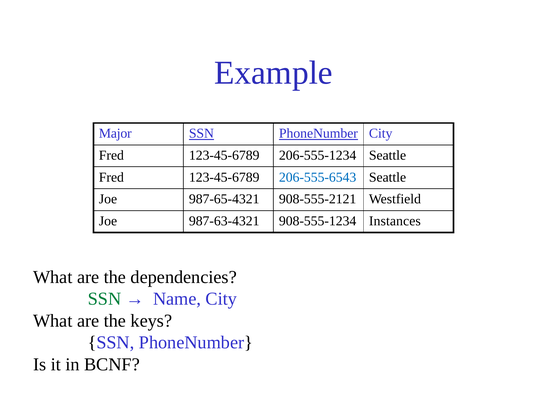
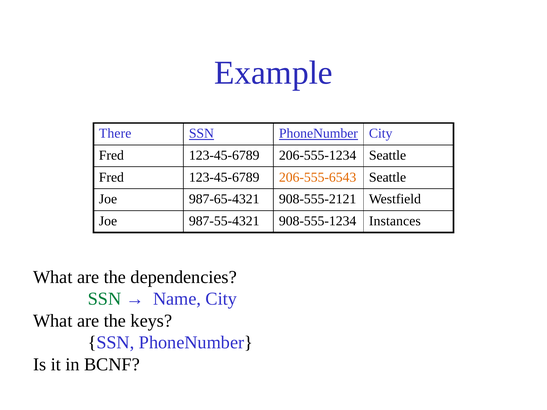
Major: Major -> There
206-555-6543 colour: blue -> orange
987-63-4321: 987-63-4321 -> 987-55-4321
